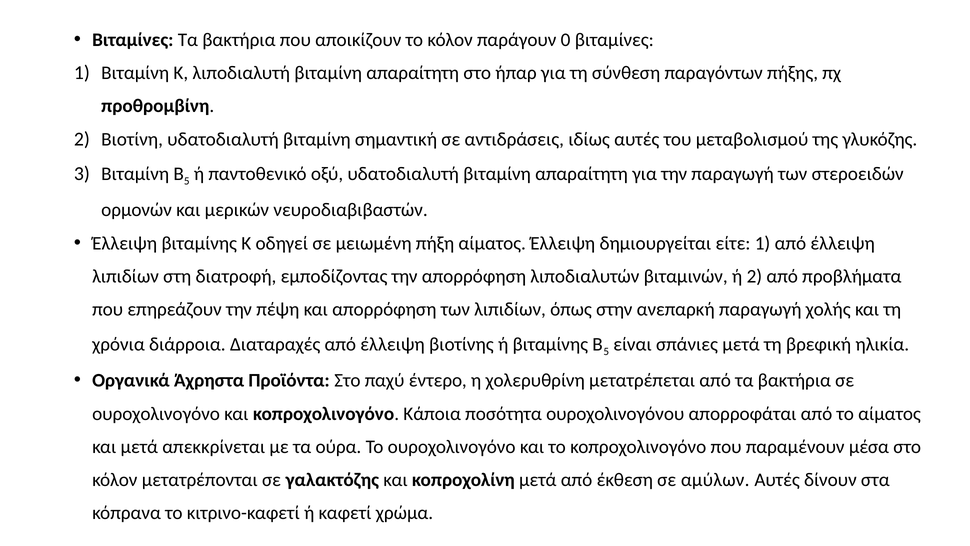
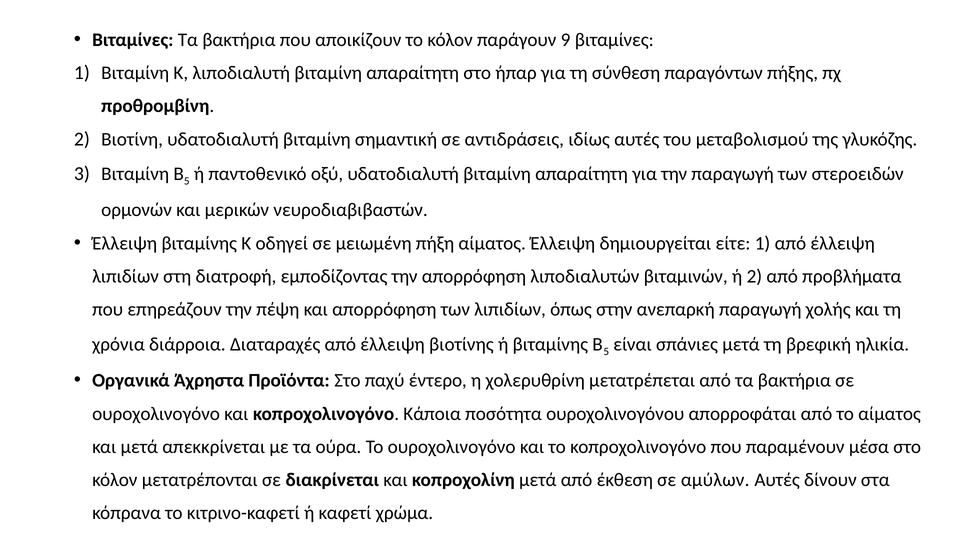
0: 0 -> 9
γαλακτόζης: γαλακτόζης -> διακρίνεται
